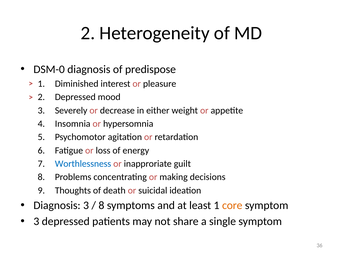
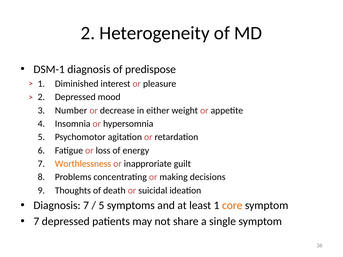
DSM-0: DSM-0 -> DSM-1
Severely: Severely -> Number
Worthlessness colour: blue -> orange
Diagnosis 3: 3 -> 7
8 at (101, 206): 8 -> 5
3 at (36, 222): 3 -> 7
